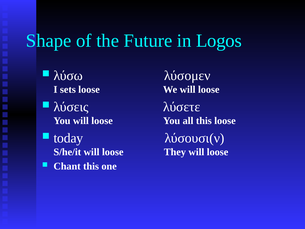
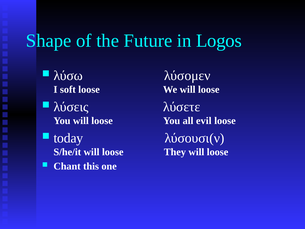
sets: sets -> soft
all this: this -> evil
